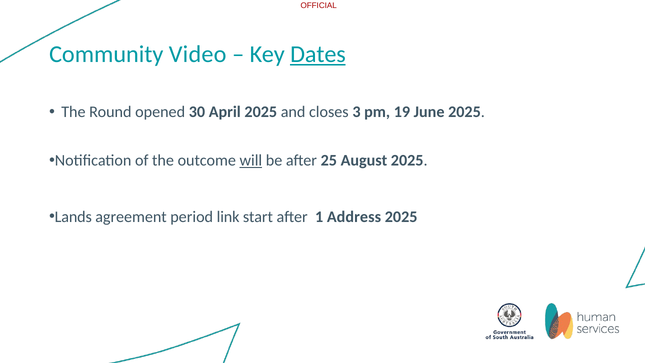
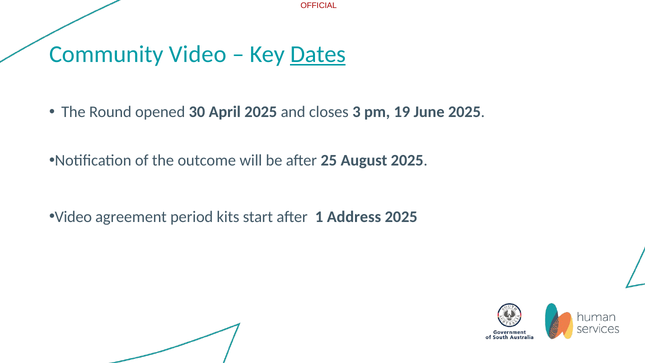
will underline: present -> none
Lands at (73, 217): Lands -> Video
link: link -> kits
